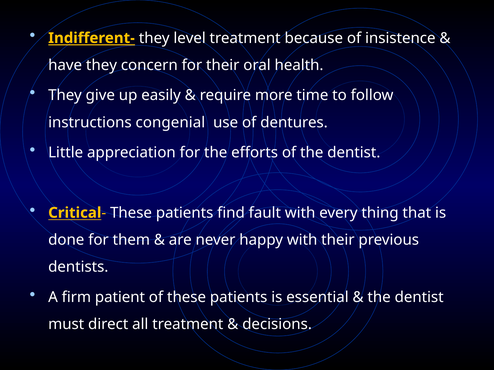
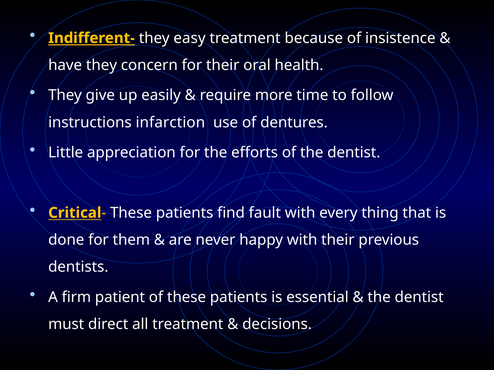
level: level -> easy
congenial: congenial -> infarction
